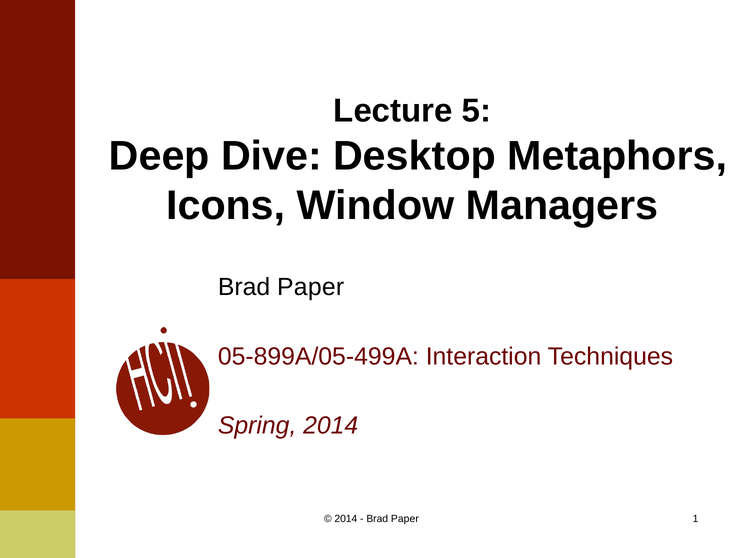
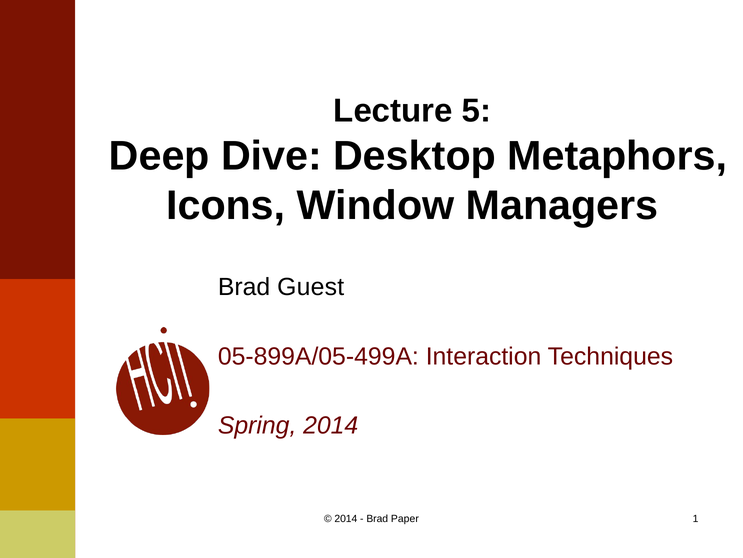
Paper at (311, 287): Paper -> Guest
